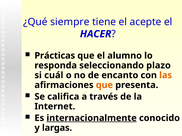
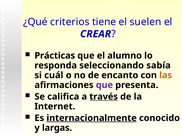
siempre: siempre -> criterios
acepte: acepte -> suelen
HACER: HACER -> CREAR
plazo: plazo -> sabía
que at (104, 85) colour: orange -> purple
través underline: none -> present
